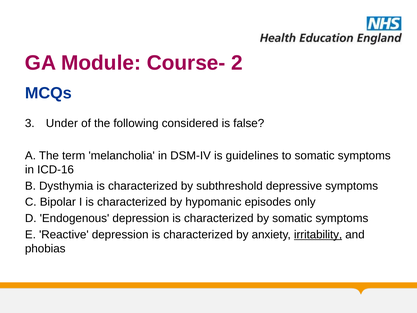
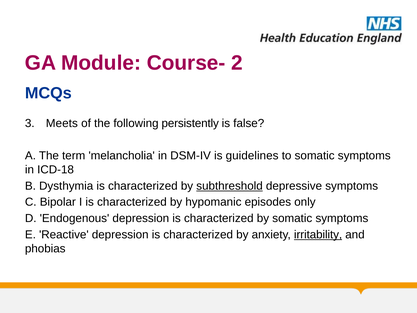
Under: Under -> Meets
considered: considered -> persistently
ICD-16: ICD-16 -> ICD-18
subthreshold underline: none -> present
